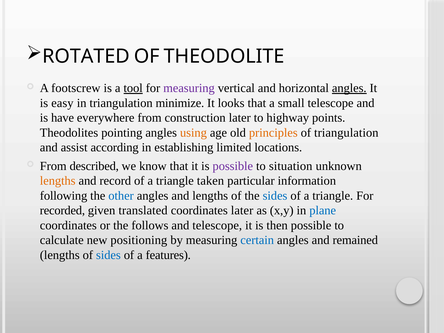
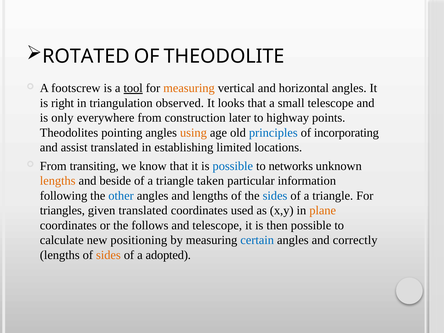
measuring at (189, 88) colour: purple -> orange
angles at (349, 88) underline: present -> none
easy: easy -> right
minimize: minimize -> observed
have: have -> only
principles colour: orange -> blue
of triangulation: triangulation -> incorporating
assist according: according -> translated
described: described -> transiting
possible at (233, 166) colour: purple -> blue
situation: situation -> networks
record: record -> beside
recorded: recorded -> triangles
coordinates later: later -> used
plane colour: blue -> orange
remained: remained -> correctly
sides at (108, 255) colour: blue -> orange
features: features -> adopted
